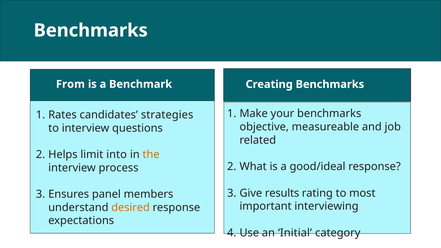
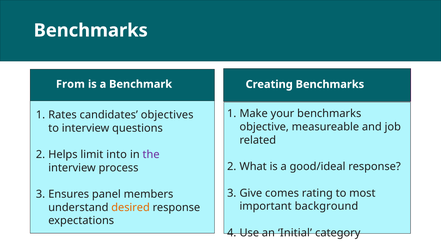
strategies: strategies -> objectives
the colour: orange -> purple
results: results -> comes
interviewing: interviewing -> background
